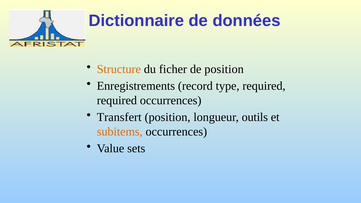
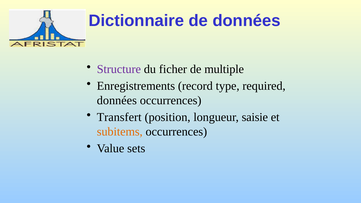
Structure colour: orange -> purple
de position: position -> multiple
required at (117, 100): required -> données
outils: outils -> saisie
